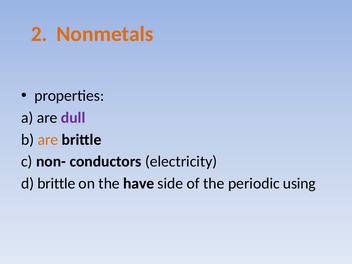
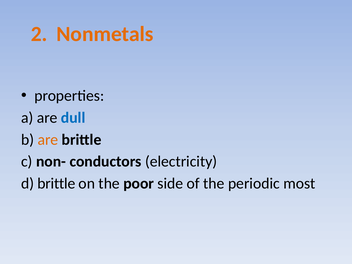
dull colour: purple -> blue
have: have -> poor
using: using -> most
